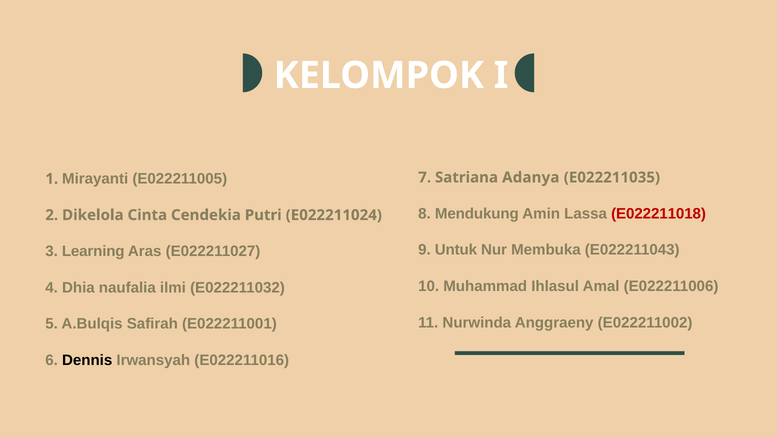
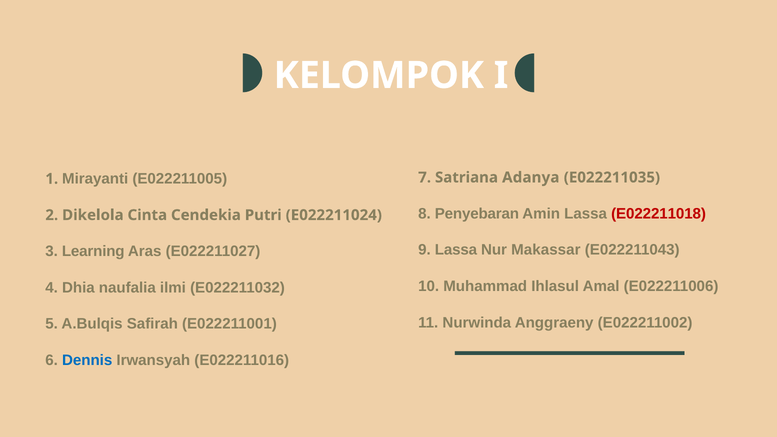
Mendukung: Mendukung -> Penyebaran
9 Untuk: Untuk -> Lassa
Membuka: Membuka -> Makassar
Dennis colour: black -> blue
